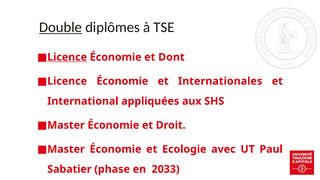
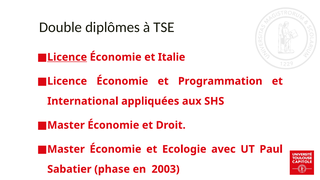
Double underline: present -> none
Dont: Dont -> Italie
Internationales: Internationales -> Programmation
2033: 2033 -> 2003
